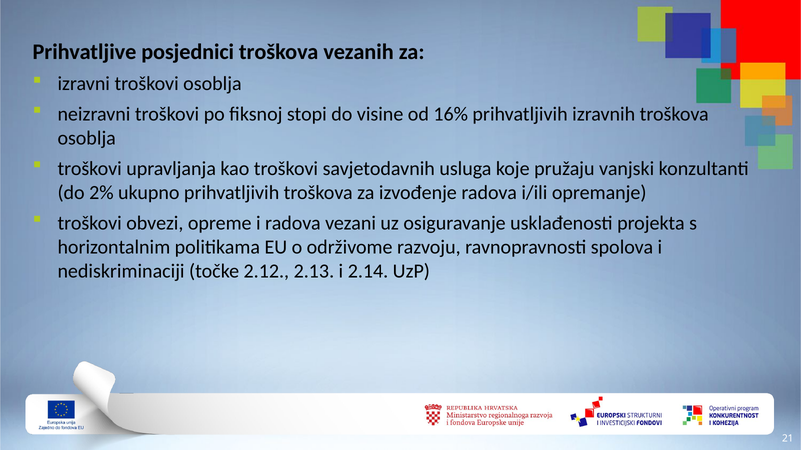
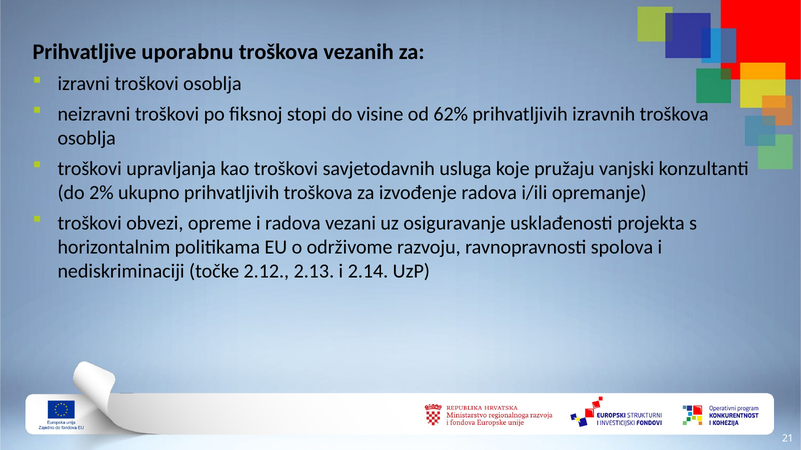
posjednici: posjednici -> uporabnu
16%: 16% -> 62%
